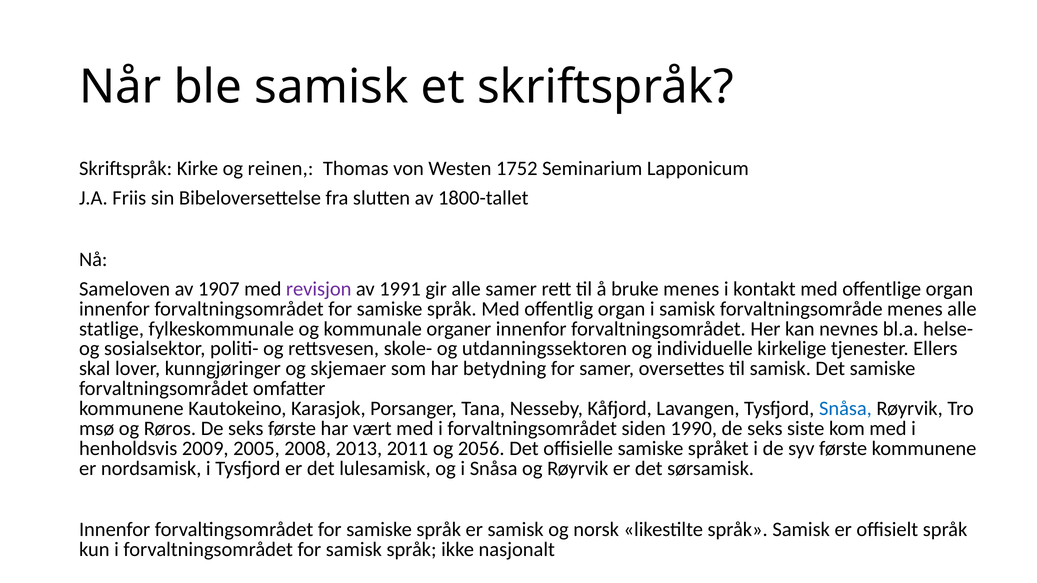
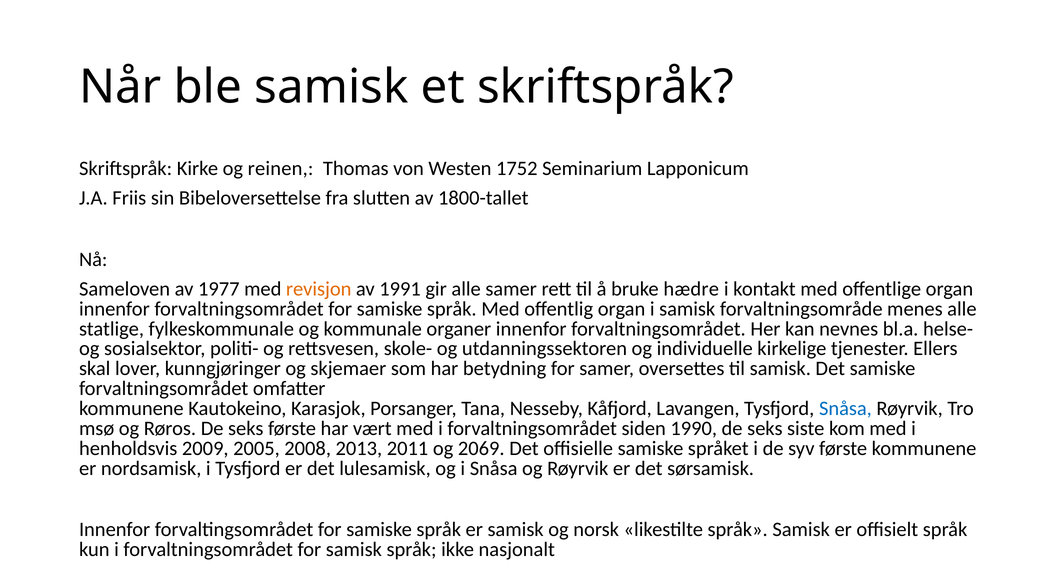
1907: 1907 -> 1977
revisjon colour: purple -> orange
bruke menes: menes -> hædre
2056: 2056 -> 2069
